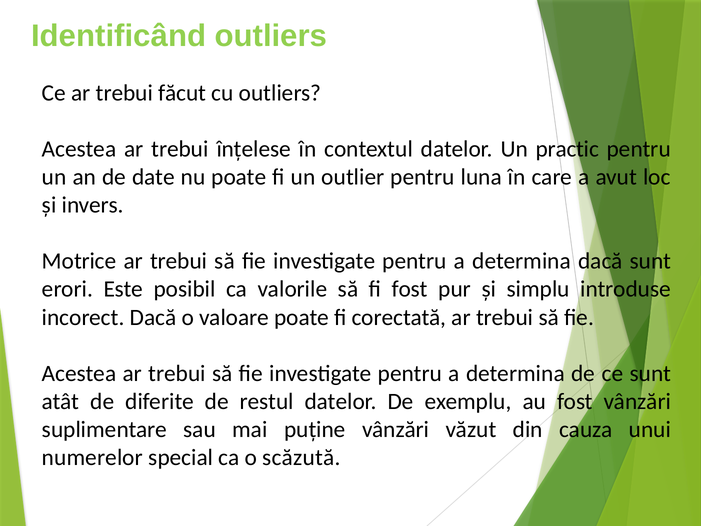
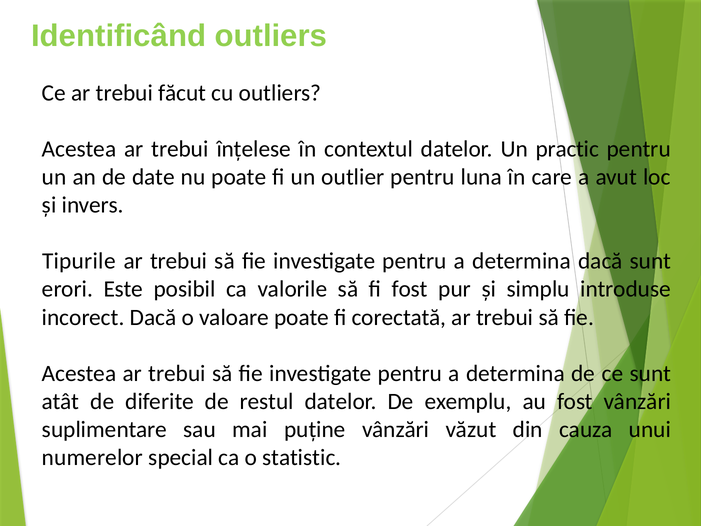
Motrice: Motrice -> Tipurile
scăzută: scăzută -> statistic
